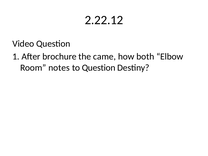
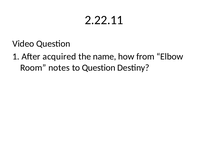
2.22.12: 2.22.12 -> 2.22.11
brochure: brochure -> acquired
came: came -> name
both: both -> from
